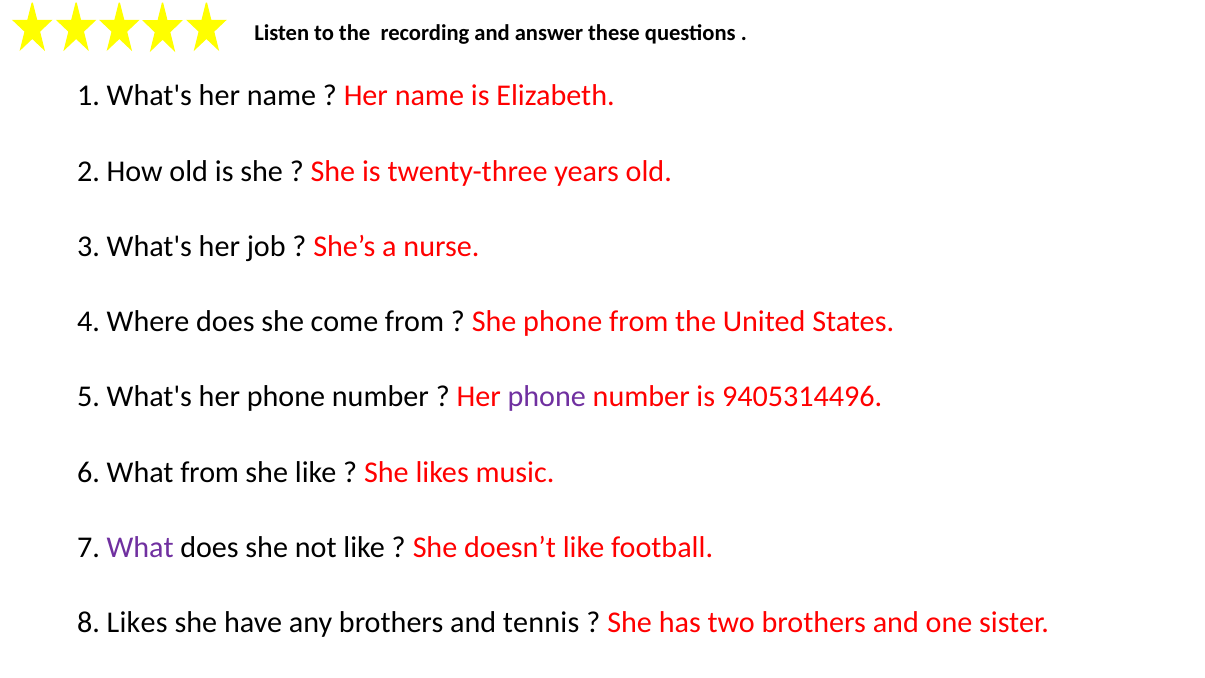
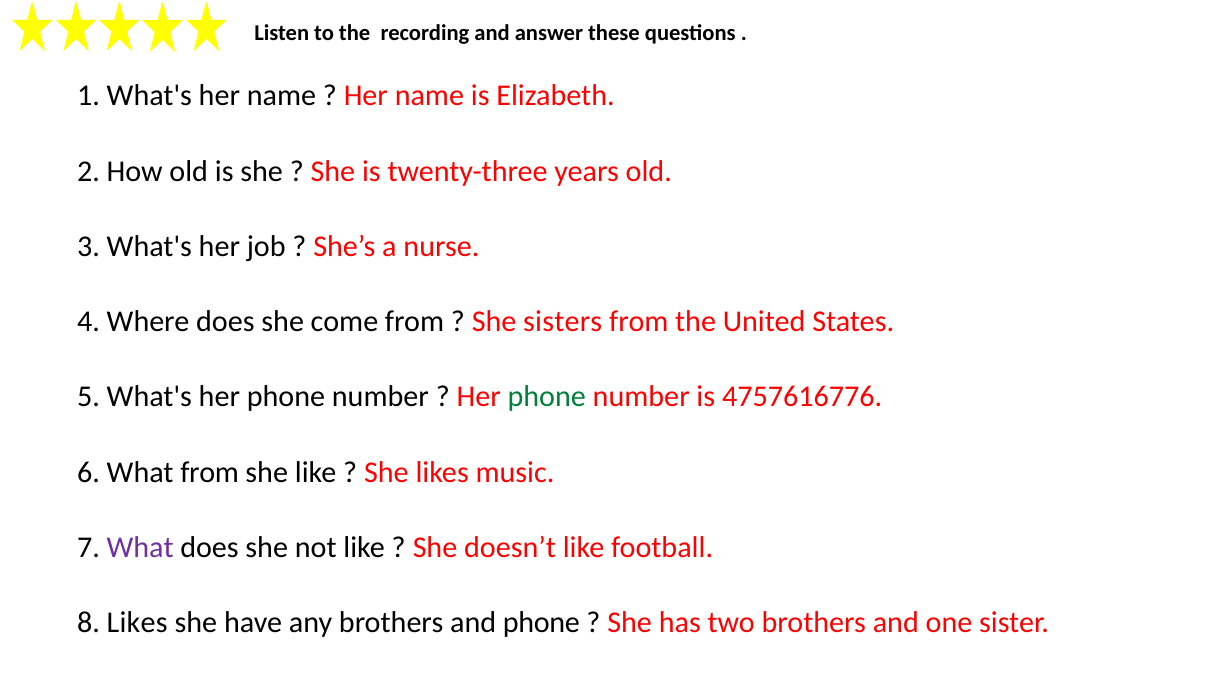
She phone: phone -> sisters
phone at (547, 397) colour: purple -> green
9405314496: 9405314496 -> 4757616776
and tennis: tennis -> phone
